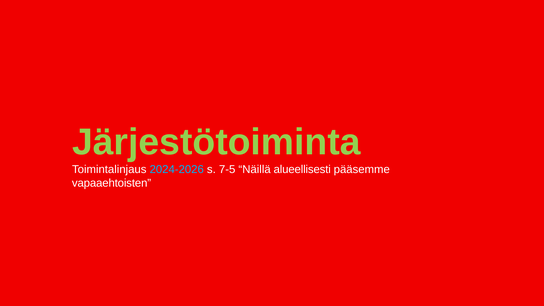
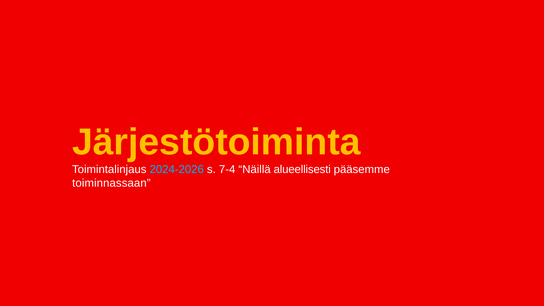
Järjestötoiminta colour: light green -> yellow
7-5: 7-5 -> 7-4
vapaaehtoisten: vapaaehtoisten -> toiminnassaan
